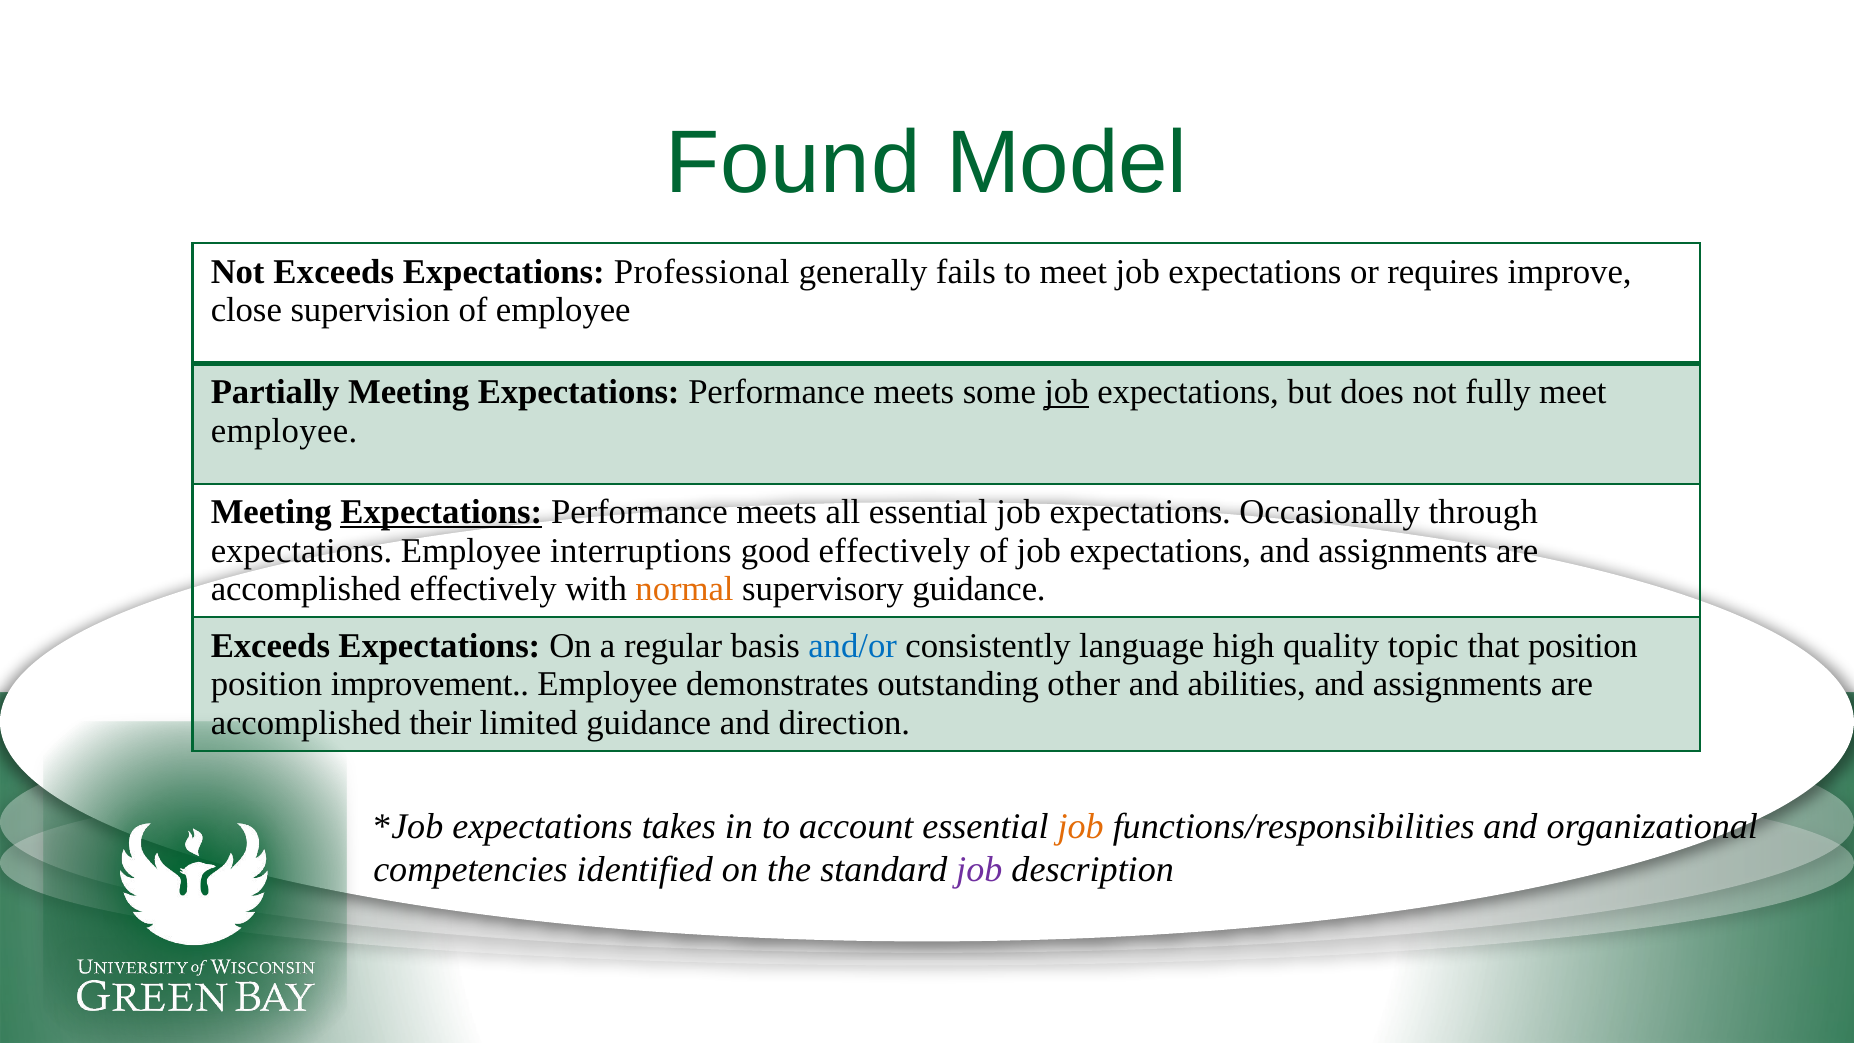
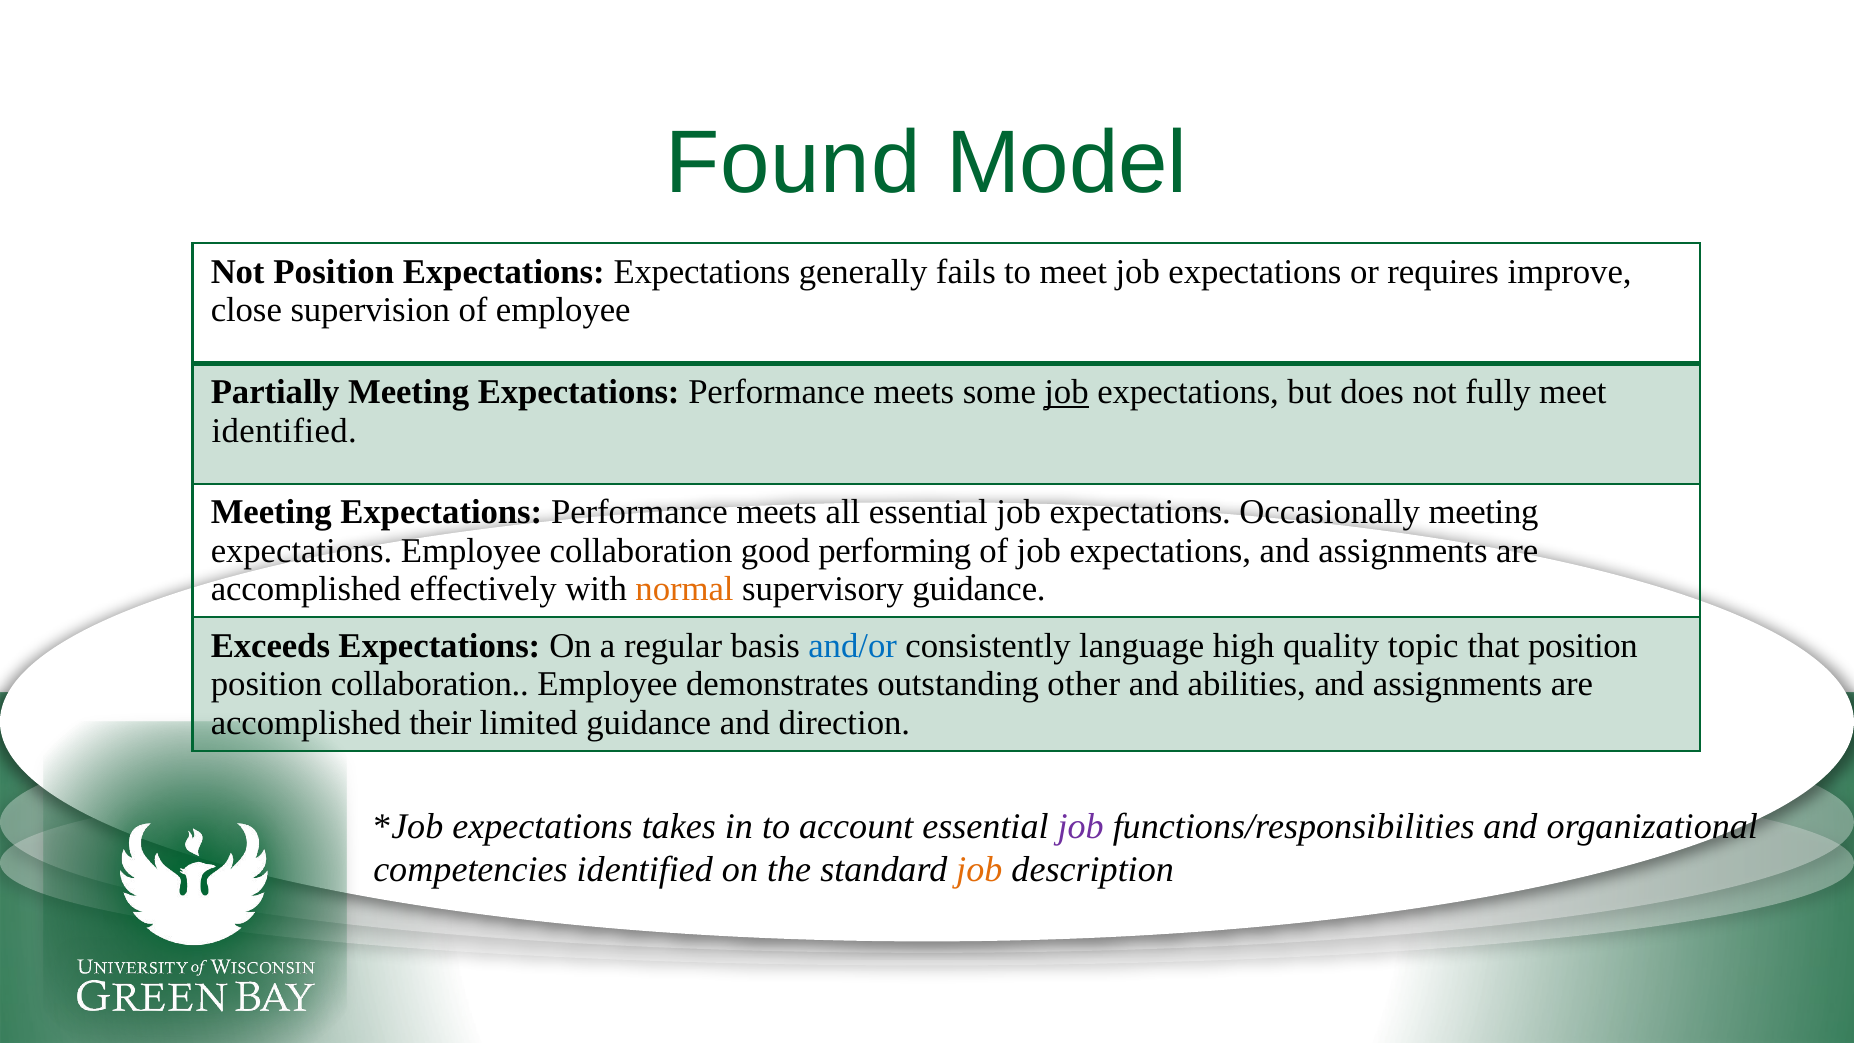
Not Exceeds: Exceeds -> Position
Expectations Professional: Professional -> Expectations
employee at (284, 431): employee -> identified
Expectations at (441, 512) underline: present -> none
Occasionally through: through -> meeting
Employee interruptions: interruptions -> collaboration
good effectively: effectively -> performing
position improvement: improvement -> collaboration
job at (1081, 826) colour: orange -> purple
job at (979, 870) colour: purple -> orange
